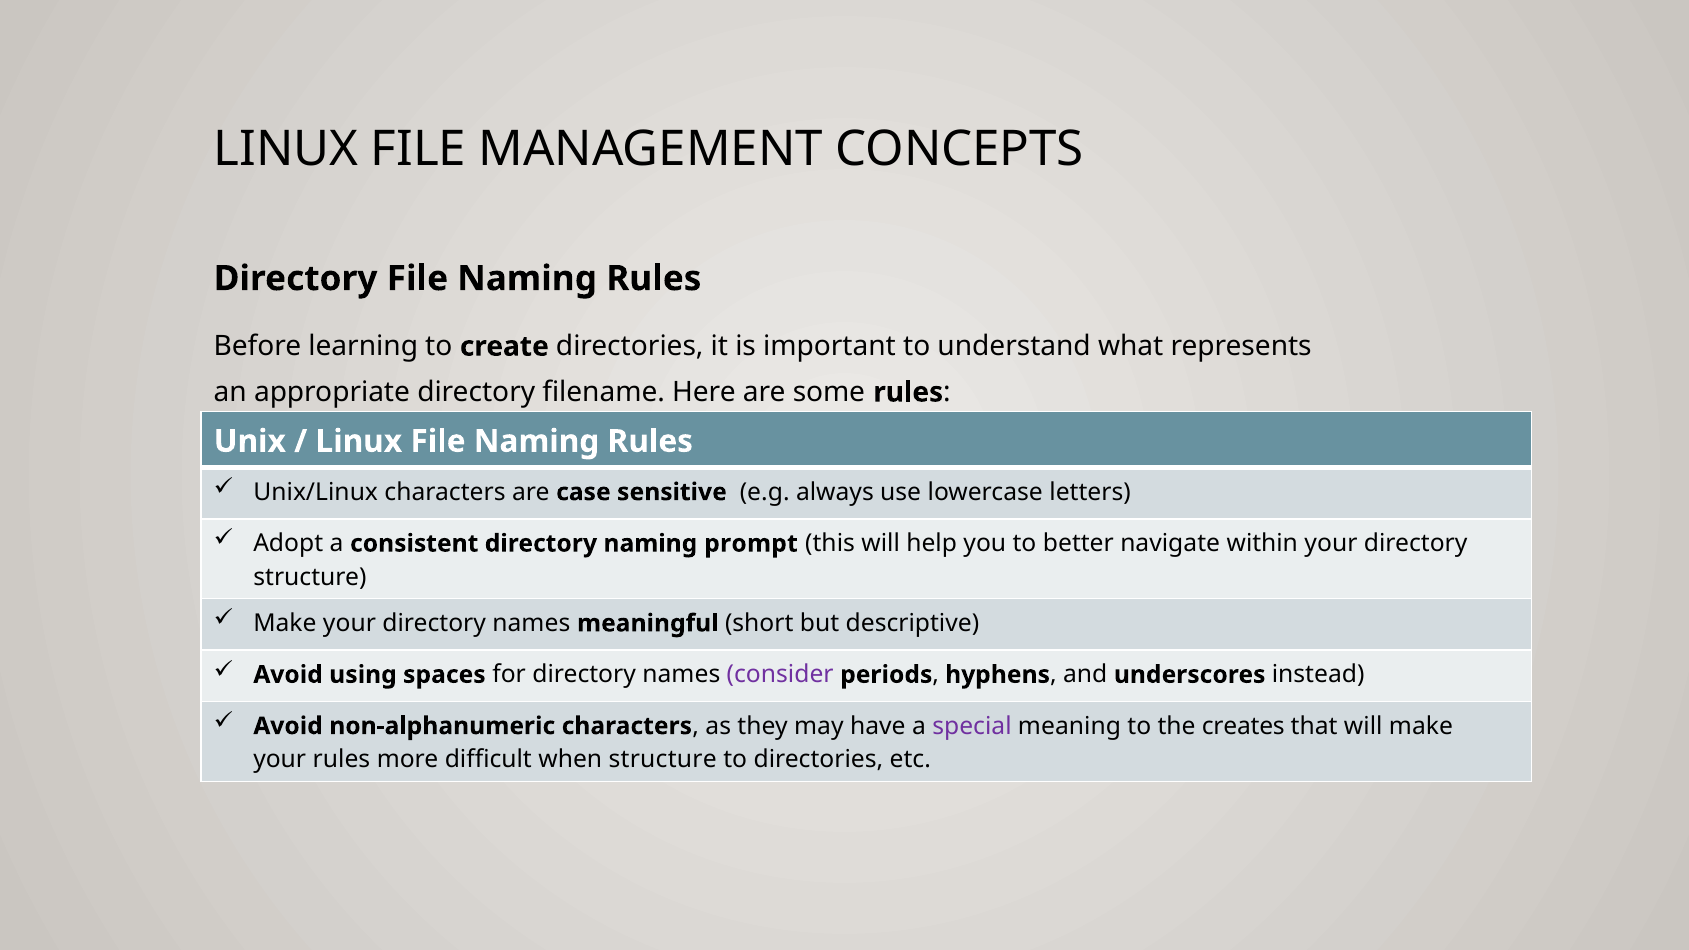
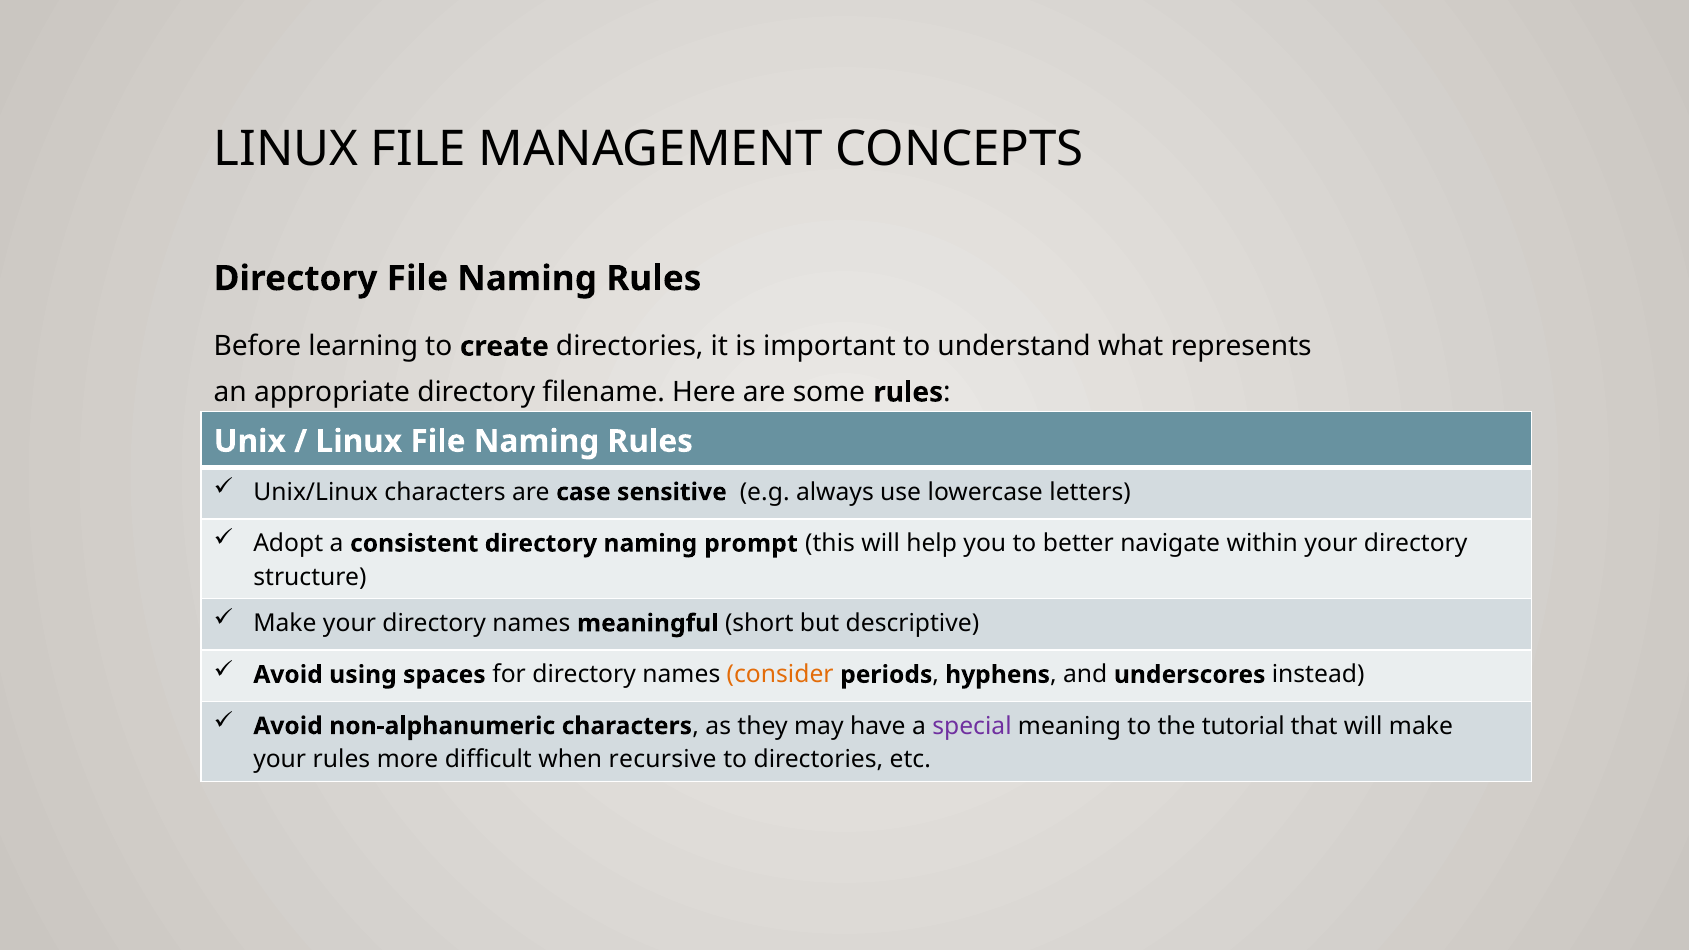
consider colour: purple -> orange
creates: creates -> tutorial
when structure: structure -> recursive
